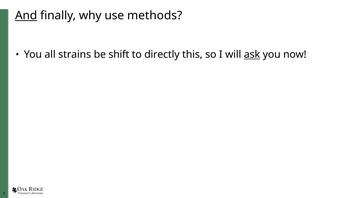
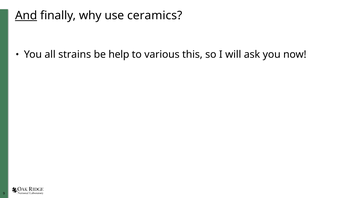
methods: methods -> ceramics
shift: shift -> help
directly: directly -> various
ask underline: present -> none
